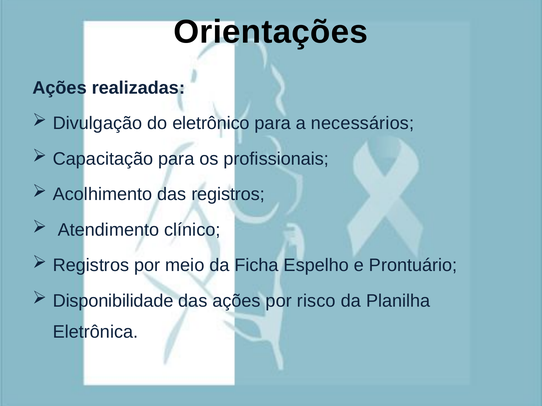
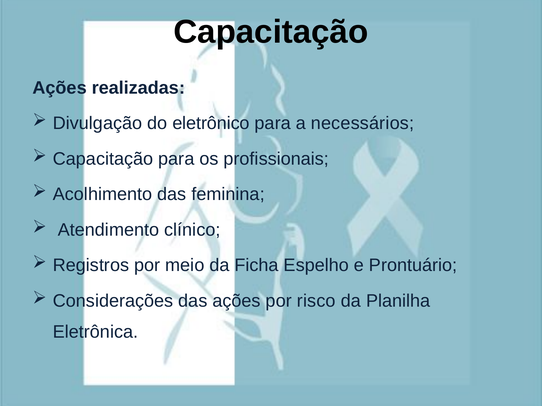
Orientações at (271, 32): Orientações -> Capacitação
das registros: registros -> feminina
Disponibilidade: Disponibilidade -> Considerações
